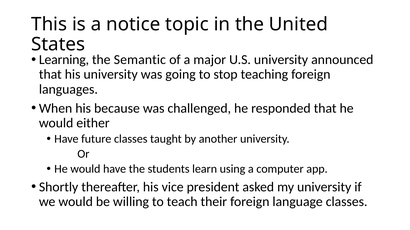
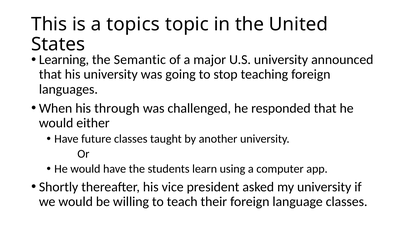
notice: notice -> topics
because: because -> through
